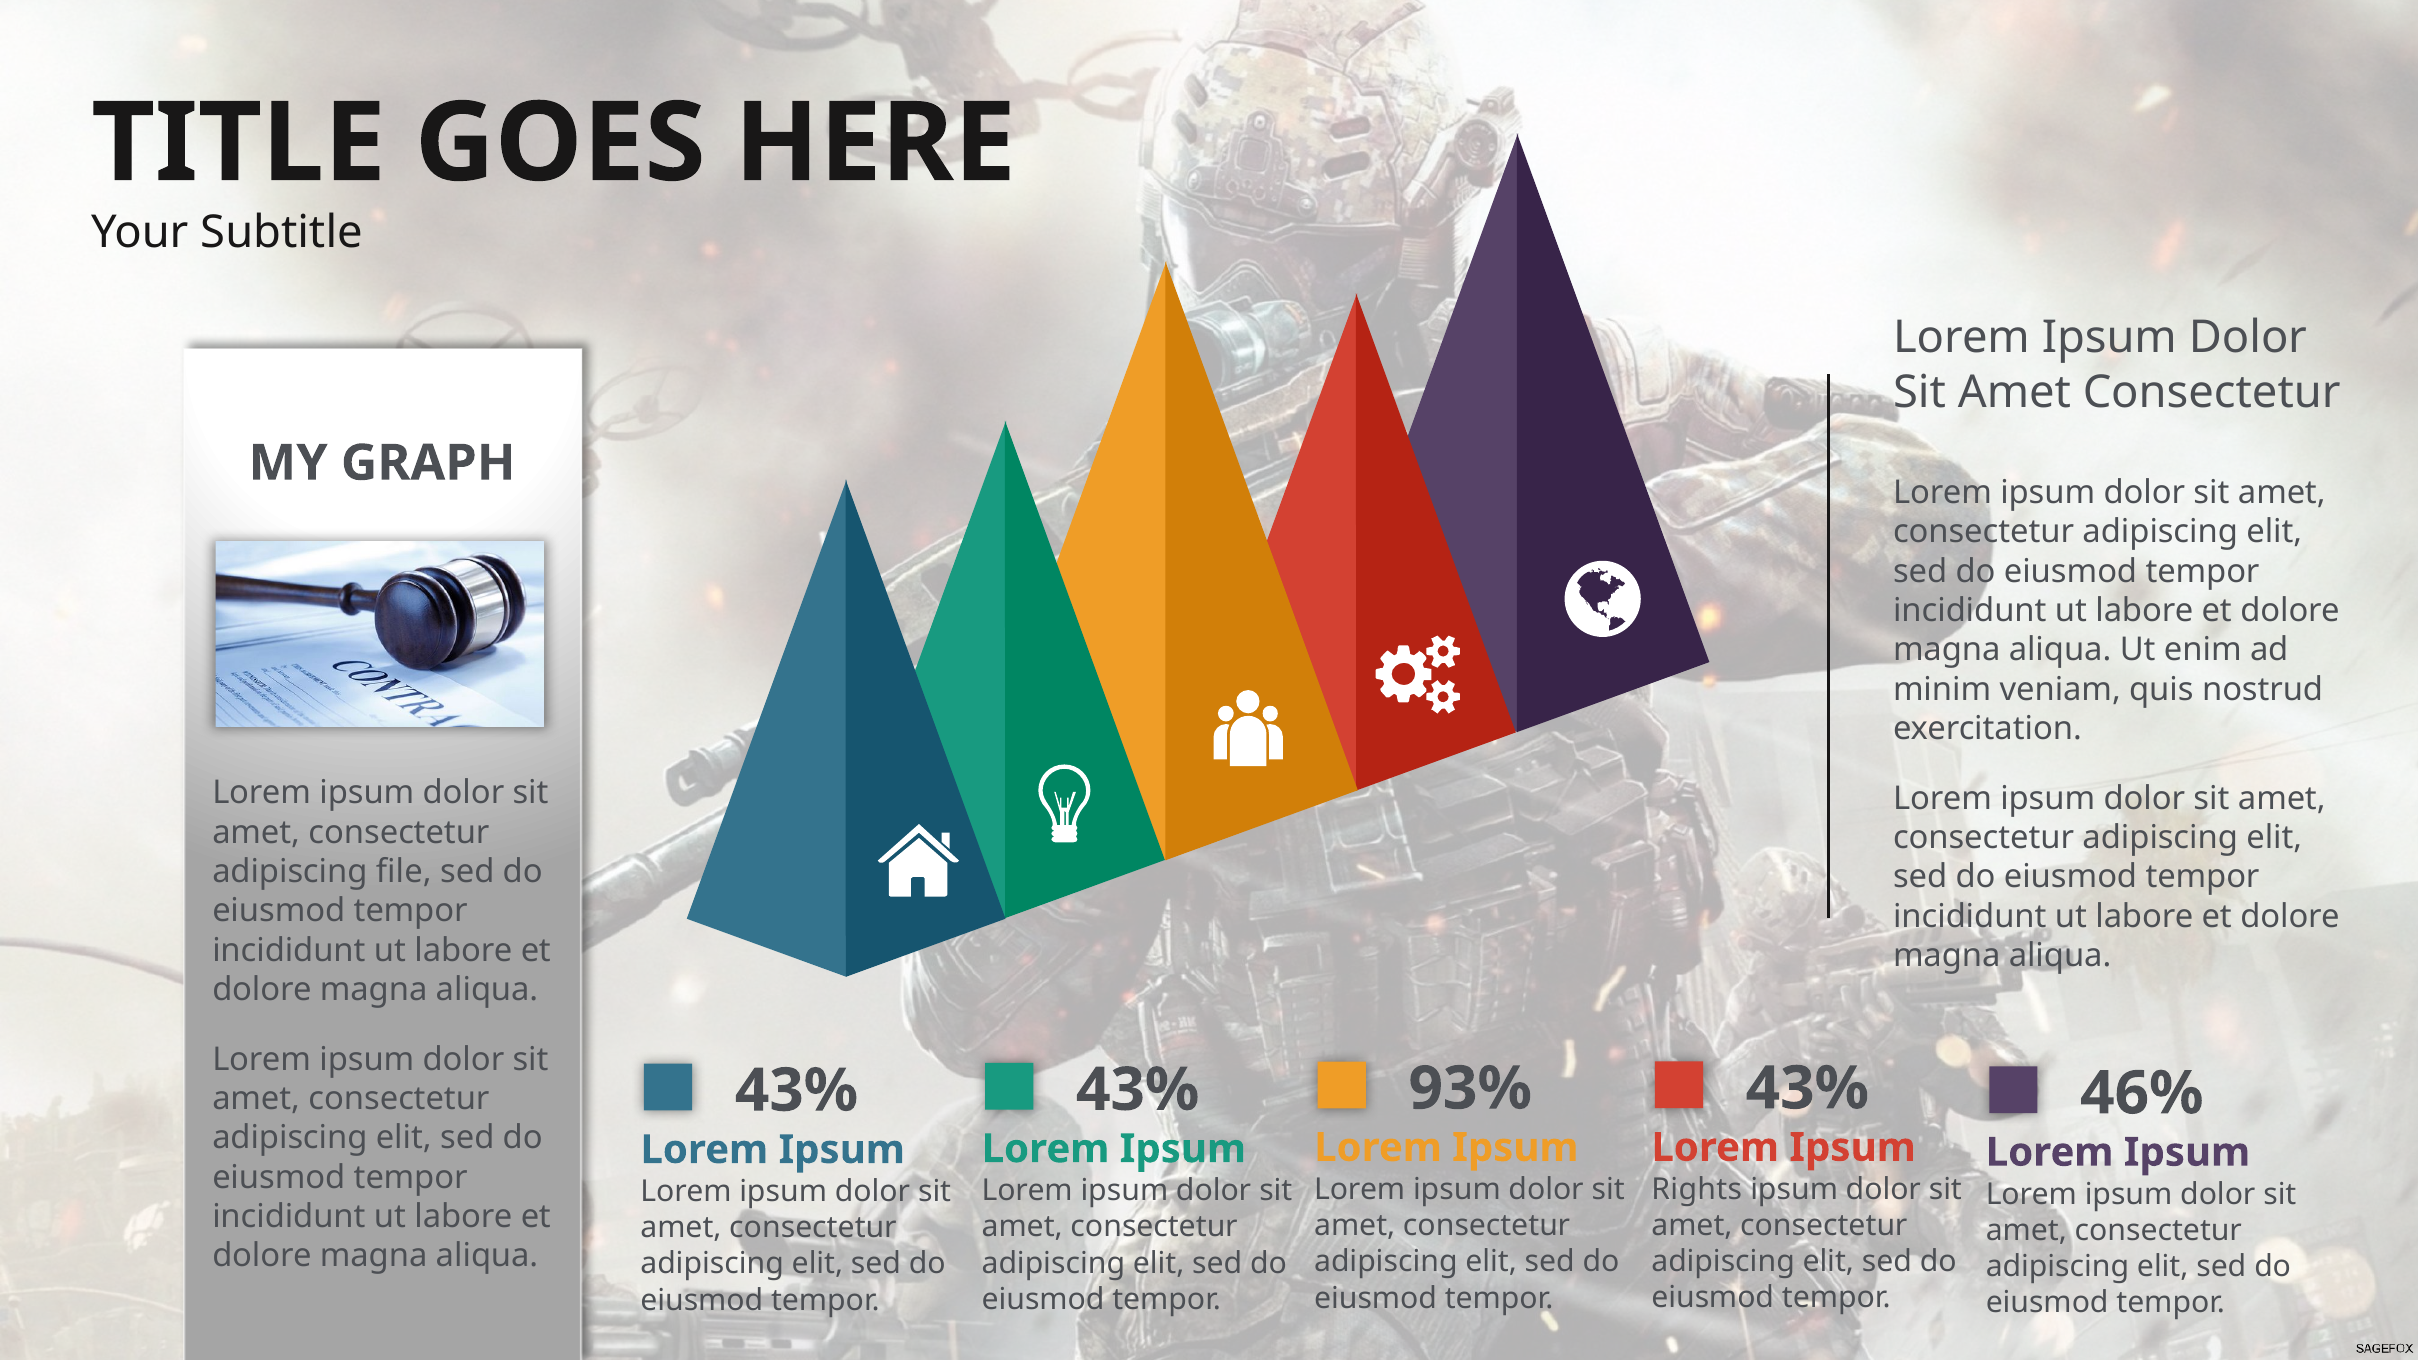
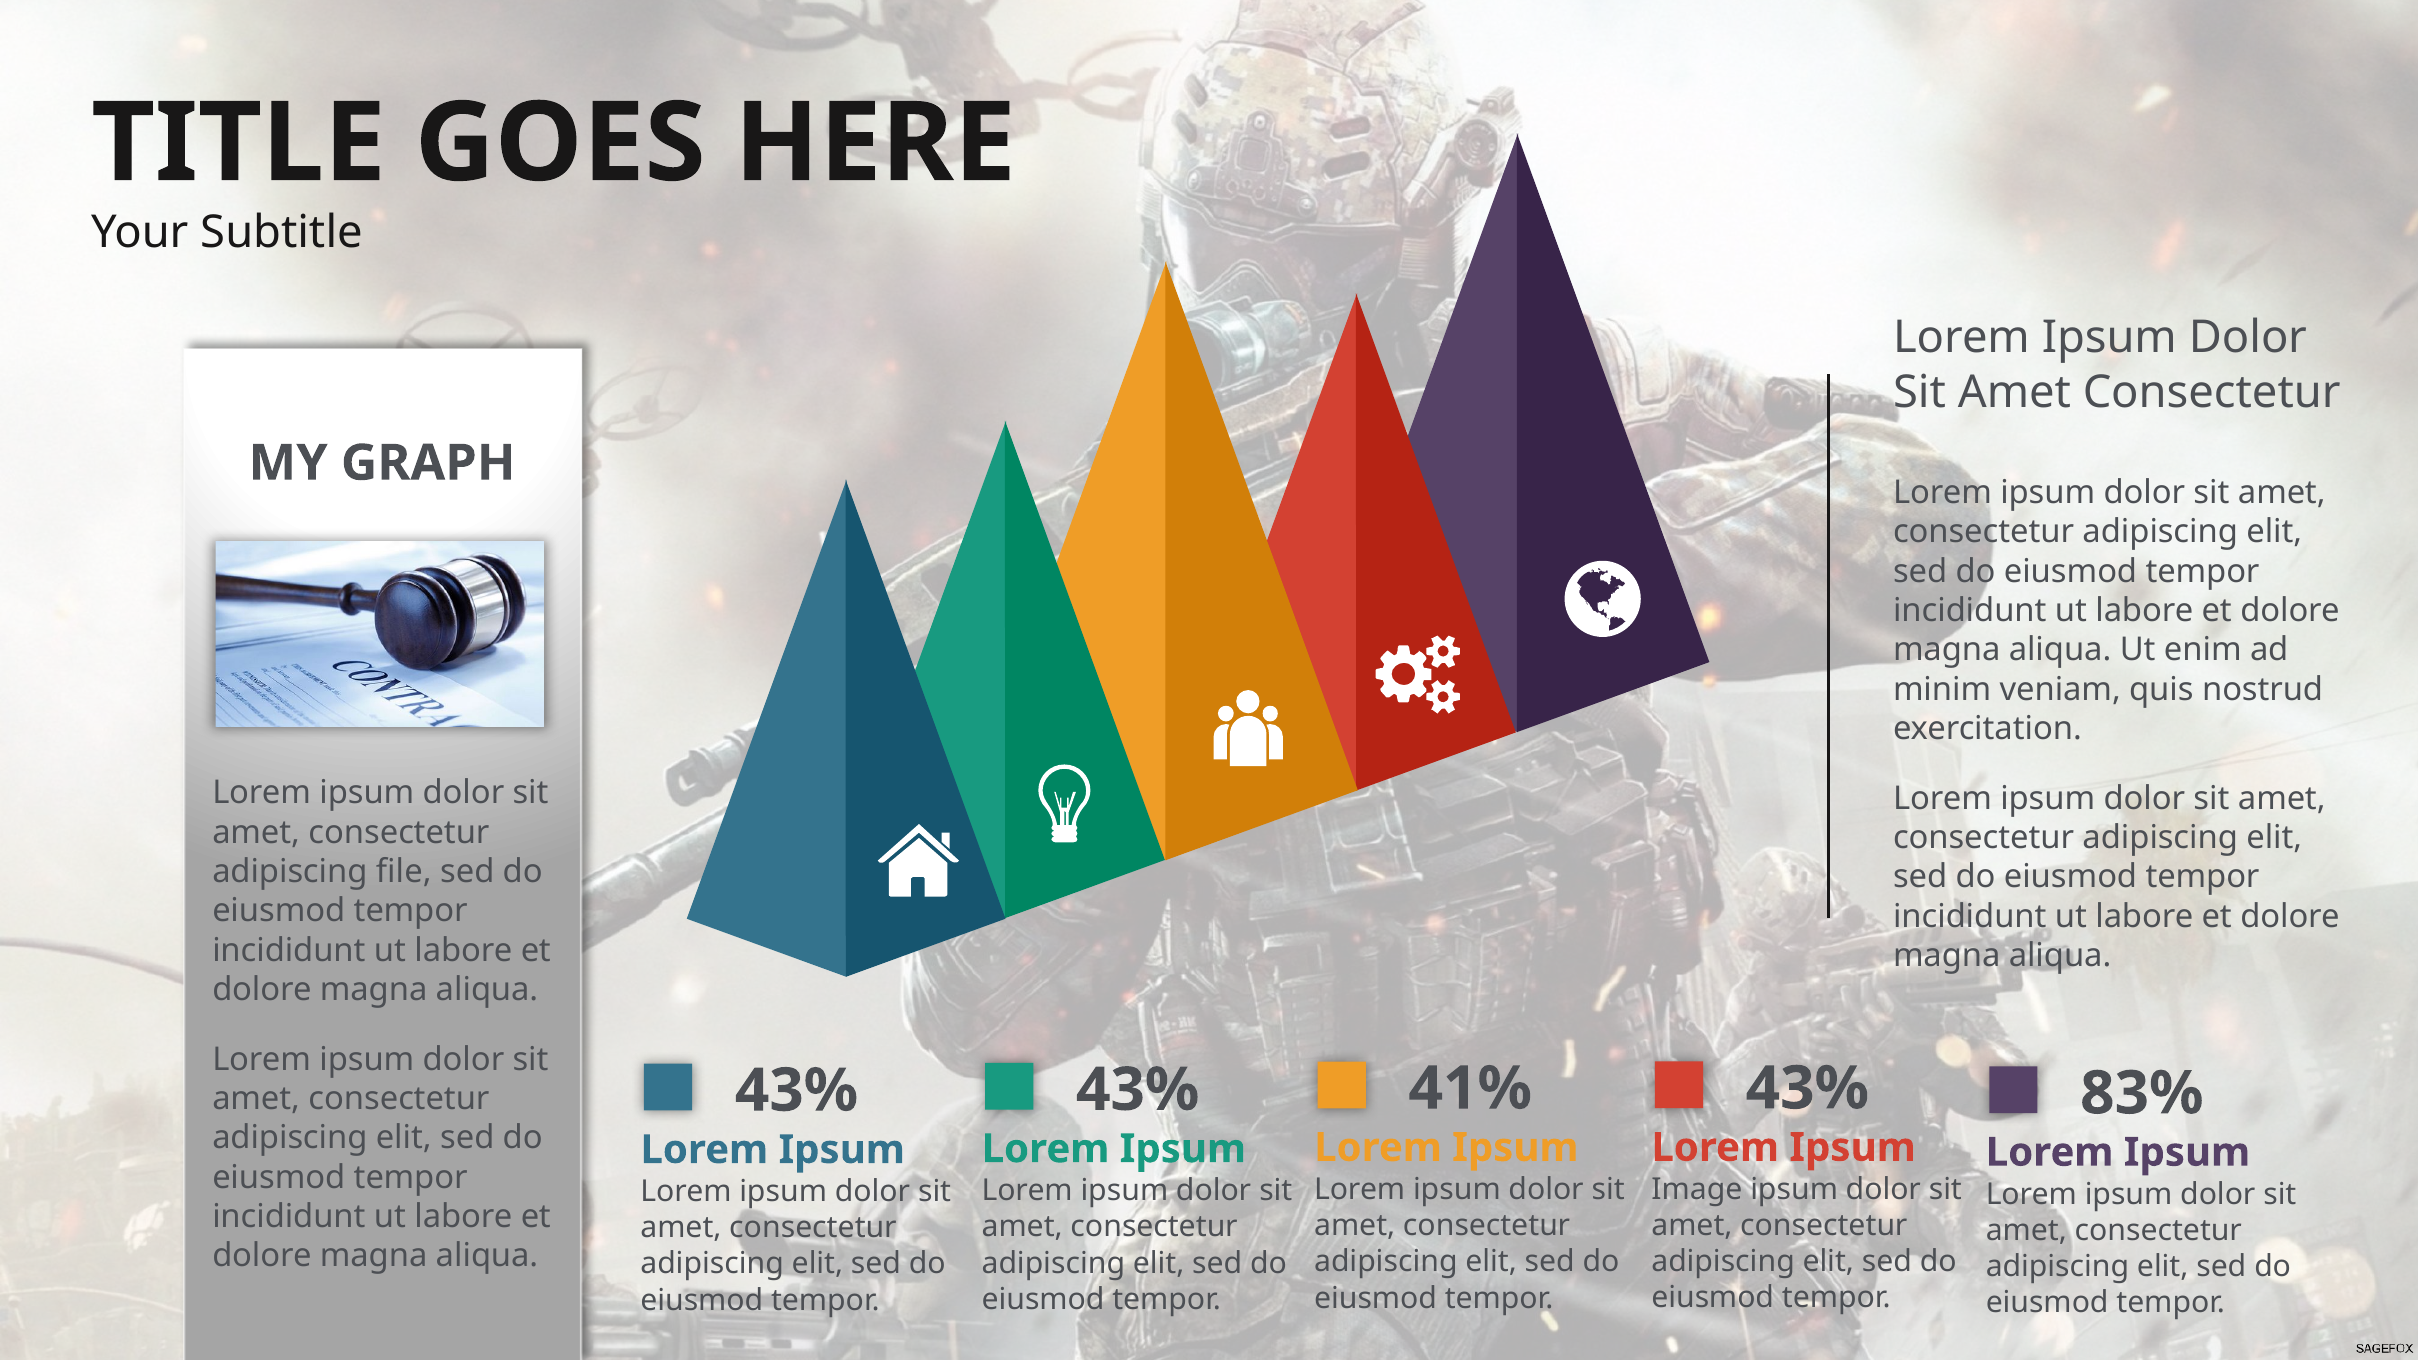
93%: 93% -> 41%
46%: 46% -> 83%
Rights: Rights -> Image
